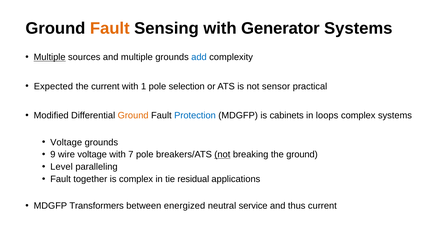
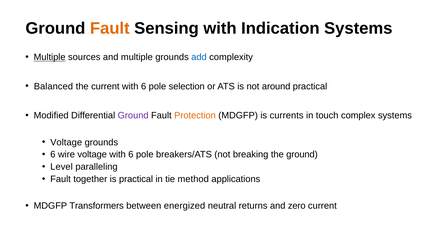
Generator: Generator -> Indication
Expected: Expected -> Balanced
1 at (144, 86): 1 -> 6
sensor: sensor -> around
Ground at (133, 116) colour: orange -> purple
Protection colour: blue -> orange
cabinets: cabinets -> currents
loops: loops -> touch
9 at (53, 155): 9 -> 6
7 at (131, 155): 7 -> 6
not at (222, 155) underline: present -> none
is complex: complex -> practical
residual: residual -> method
service: service -> returns
thus: thus -> zero
